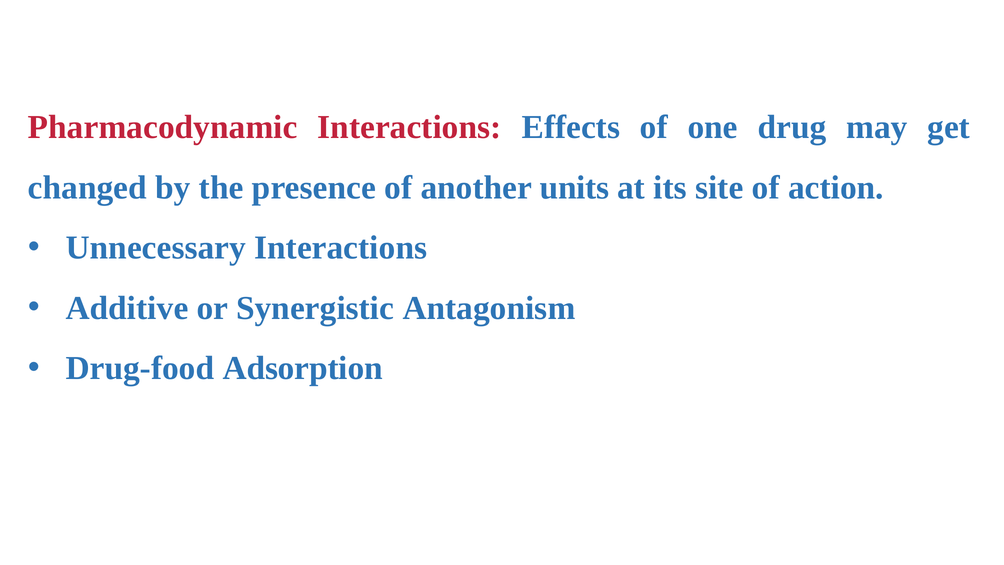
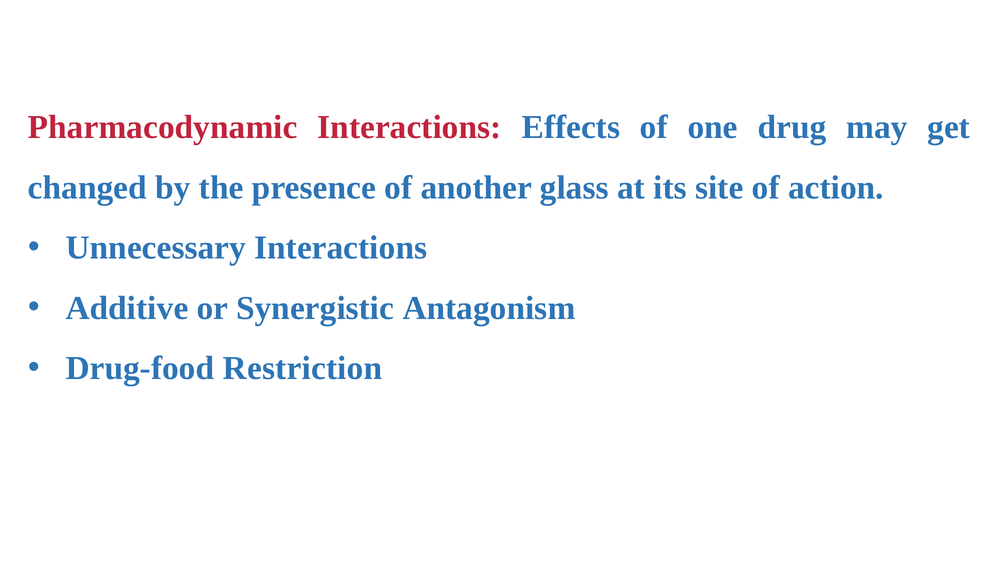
units: units -> glass
Adsorption: Adsorption -> Restriction
